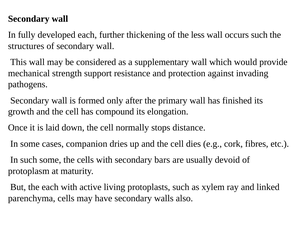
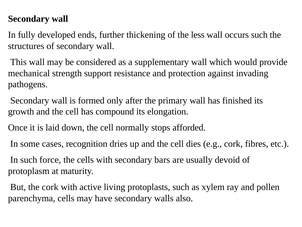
developed each: each -> ends
distance: distance -> afforded
companion: companion -> recognition
such some: some -> force
the each: each -> cork
linked: linked -> pollen
